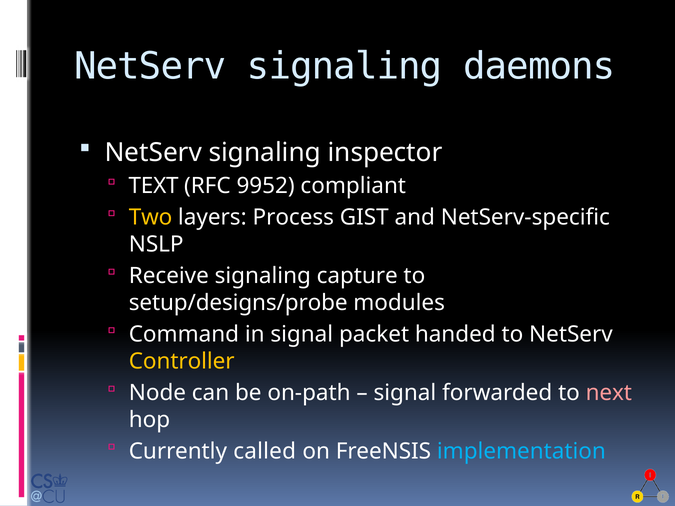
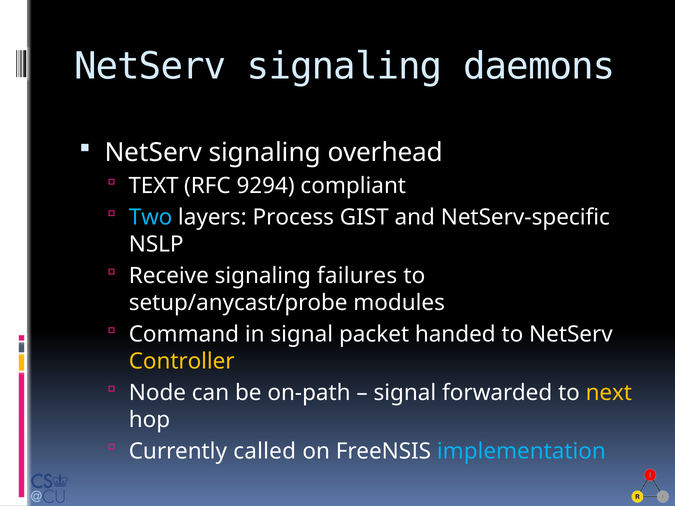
inspector: inspector -> overhead
9952: 9952 -> 9294
Two colour: yellow -> light blue
capture: capture -> failures
setup/designs/probe: setup/designs/probe -> setup/anycast/probe
next colour: pink -> yellow
